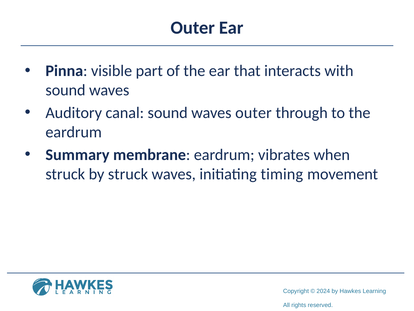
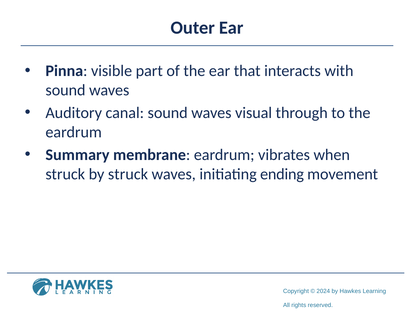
waves outer: outer -> visual
timing: timing -> ending
